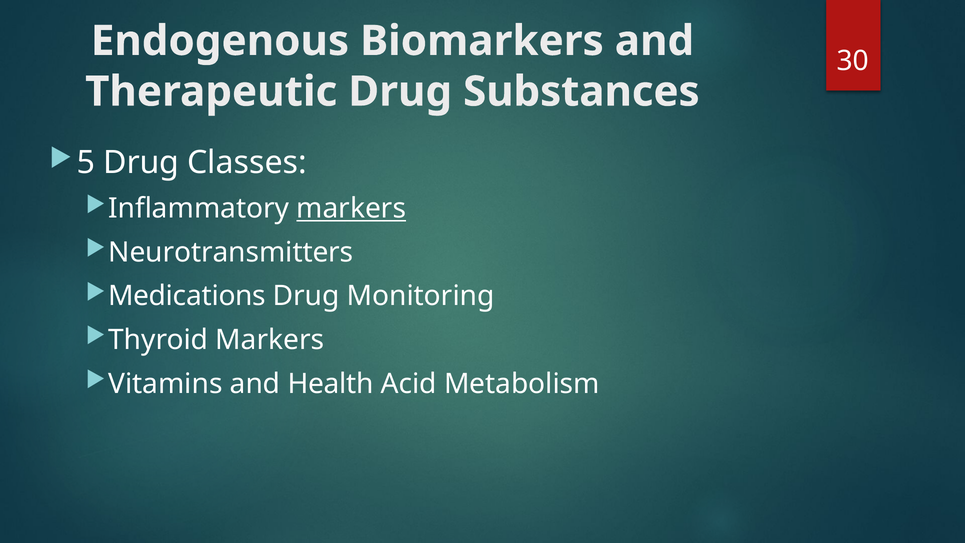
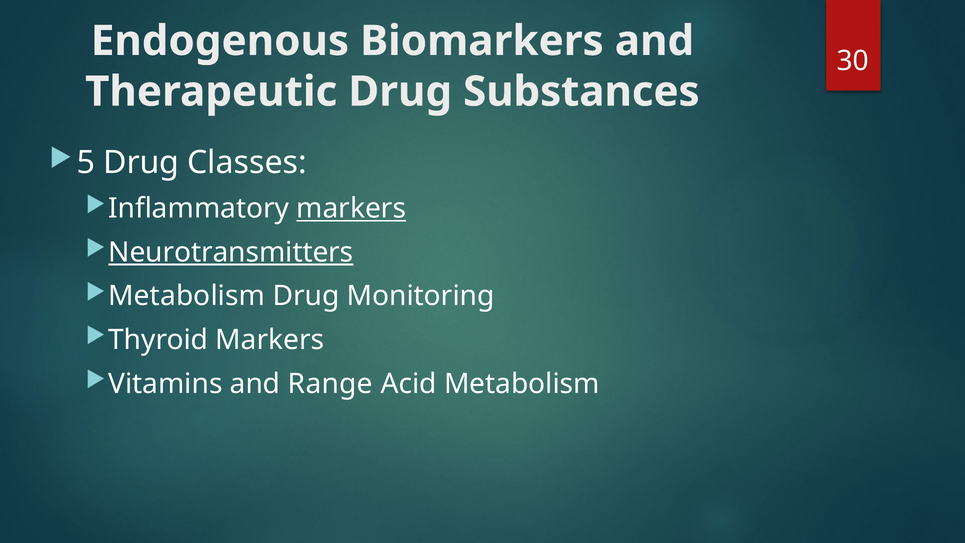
Neurotransmitters underline: none -> present
Medications at (187, 296): Medications -> Metabolism
Health: Health -> Range
